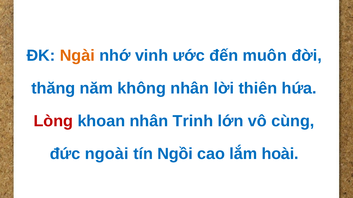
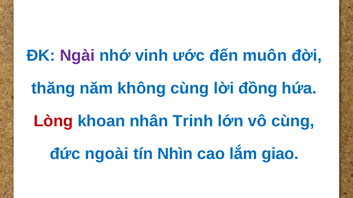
Ngài colour: orange -> purple
không nhân: nhân -> cùng
thiên: thiên -> đồng
Ngồi: Ngồi -> Nhìn
hoài: hoài -> giao
